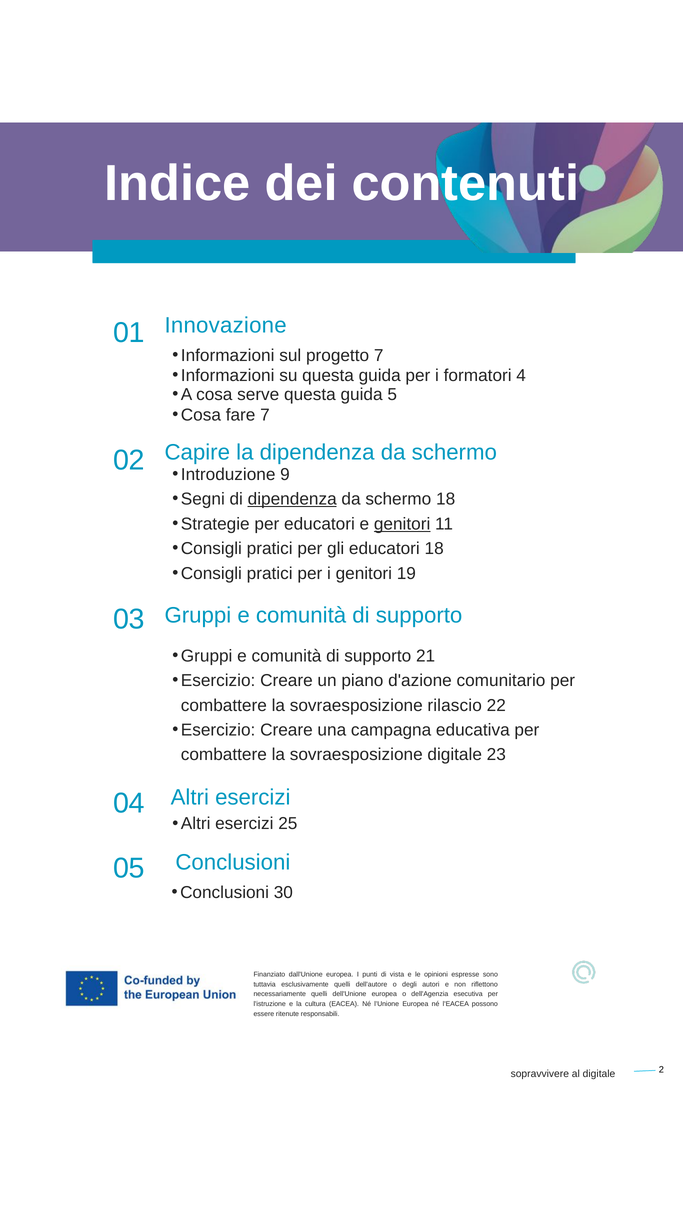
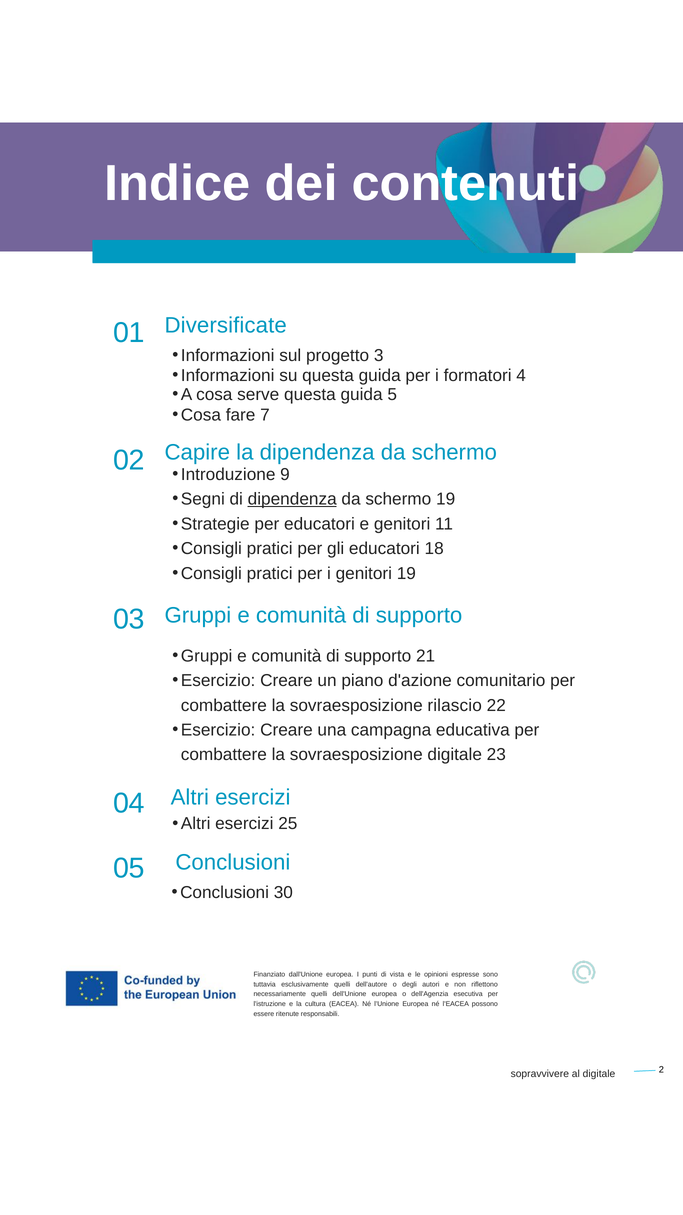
Innovazione: Innovazione -> Diversificate
progetto 7: 7 -> 3
schermo 18: 18 -> 19
genitori at (402, 524) underline: present -> none
